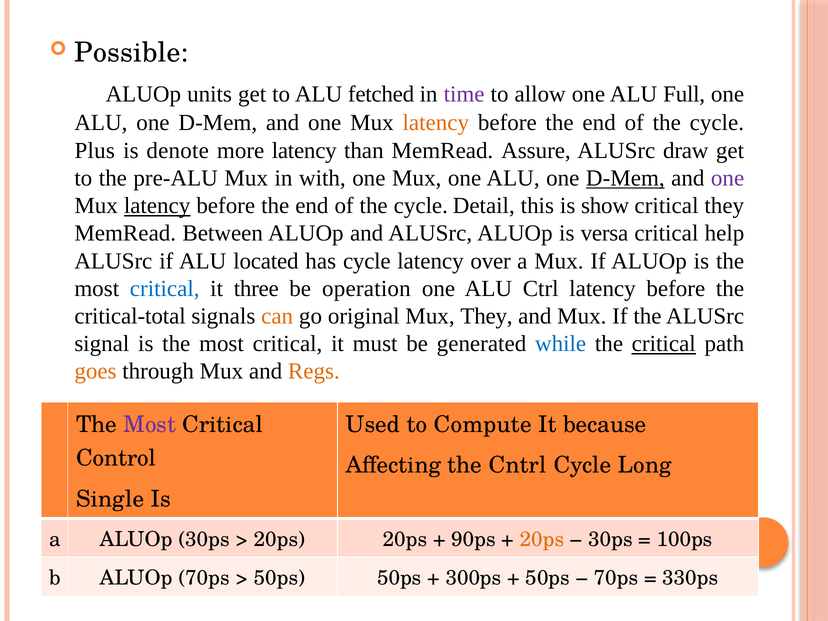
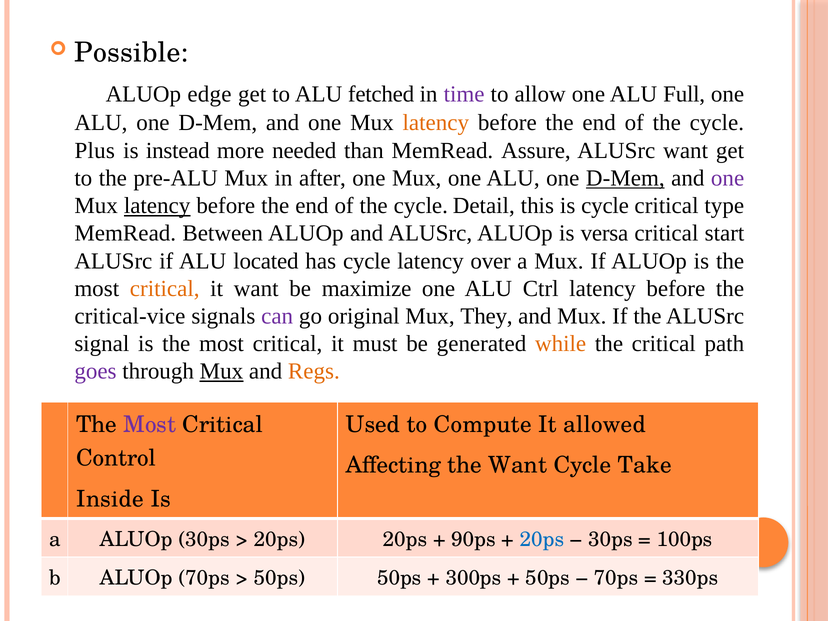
units: units -> edge
denote: denote -> instead
more latency: latency -> needed
ALUSrc draw: draw -> want
with: with -> after
is show: show -> cycle
critical they: they -> type
help: help -> start
critical at (165, 289) colour: blue -> orange
it three: three -> want
operation: operation -> maximize
critical-total: critical-total -> critical-vice
can colour: orange -> purple
while colour: blue -> orange
critical at (664, 344) underline: present -> none
goes colour: orange -> purple
Mux at (221, 371) underline: none -> present
because: because -> allowed
the Cntrl: Cntrl -> Want
Long: Long -> Take
Single: Single -> Inside
20ps at (542, 539) colour: orange -> blue
